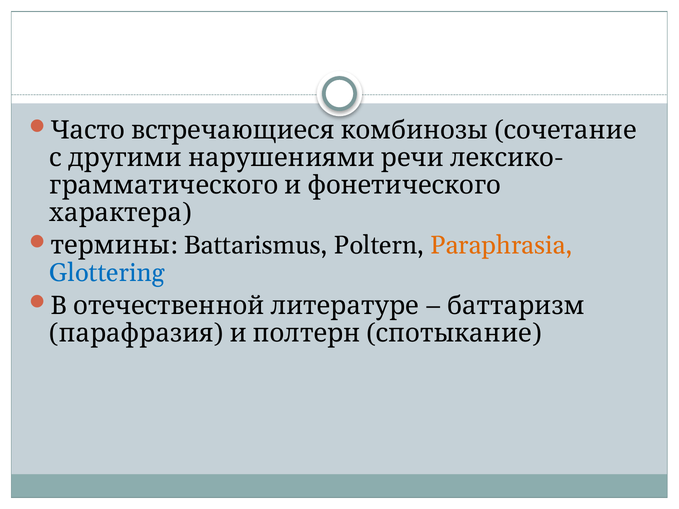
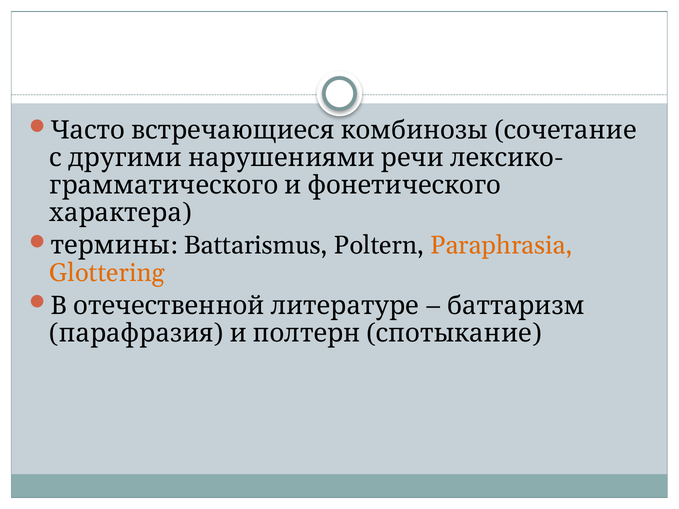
Glottering colour: blue -> orange
